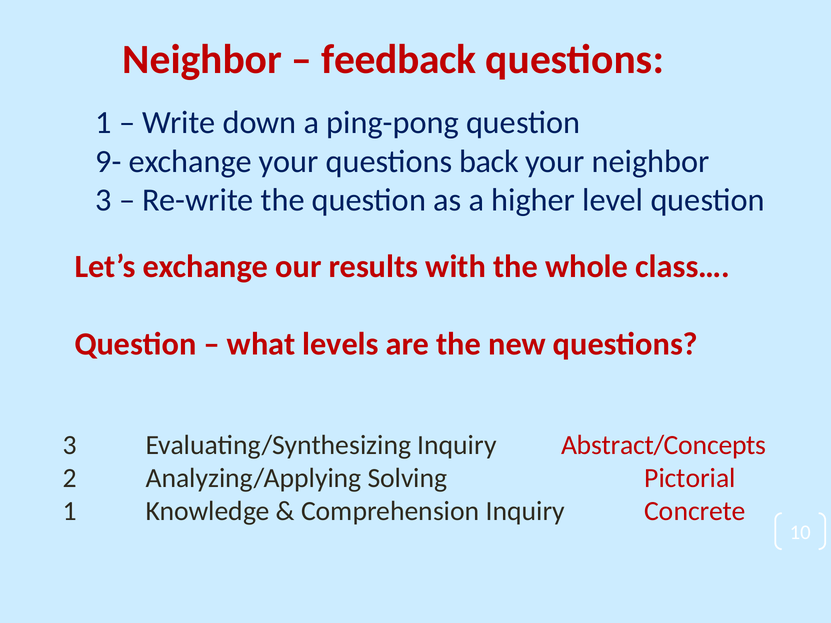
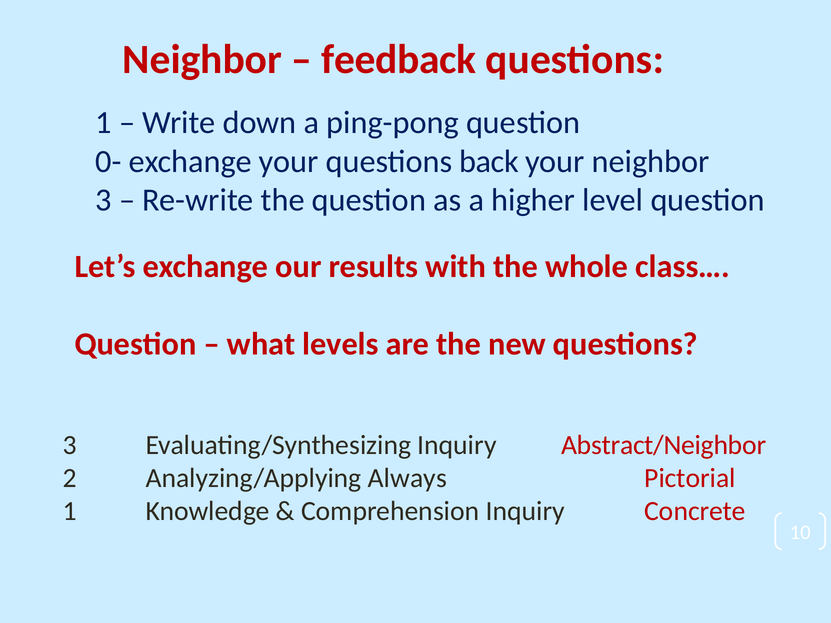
9-: 9- -> 0-
Abstract/Concepts: Abstract/Concepts -> Abstract/Neighbor
Solving: Solving -> Always
